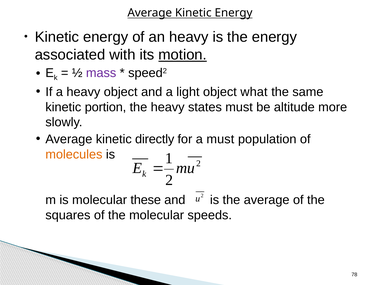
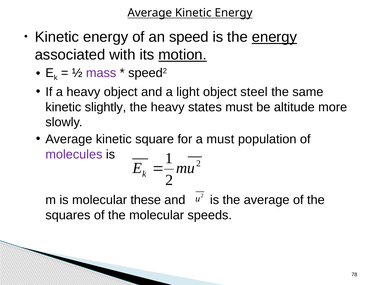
an heavy: heavy -> speed
energy at (274, 37) underline: none -> present
what: what -> steel
portion: portion -> slightly
directly: directly -> square
molecules colour: orange -> purple
